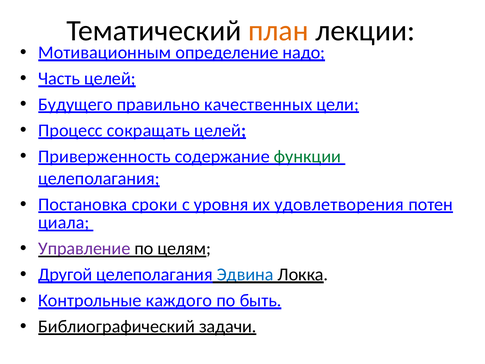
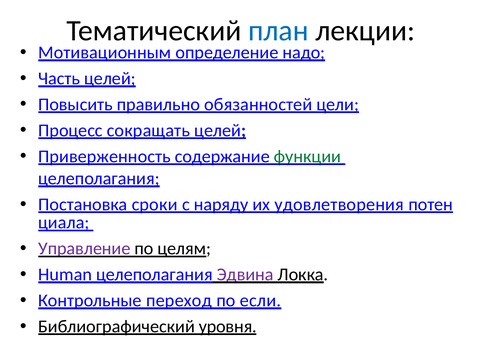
план colour: orange -> blue
Будущего: Будущего -> Повысить
качественных: качественных -> обязанностей
уровня: уровня -> наряду
Другой: Другой -> Human
Эдвина colour: blue -> purple
каждого: каждого -> переход
быть: быть -> если
задачи: задачи -> уровня
